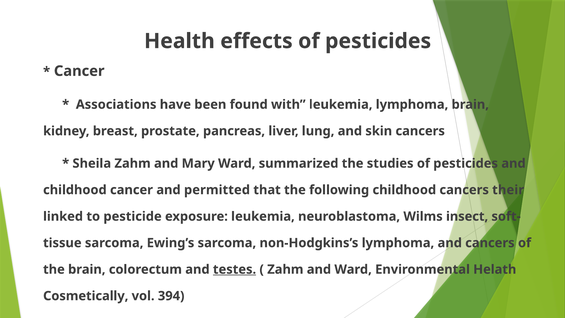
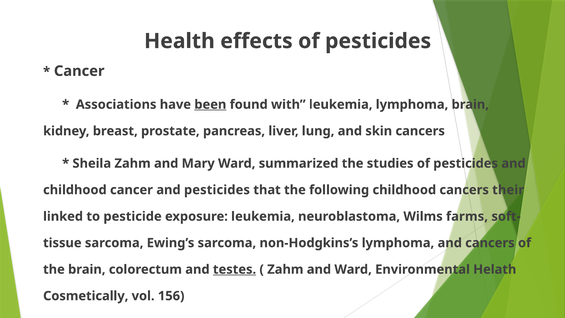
been underline: none -> present
and permitted: permitted -> pesticides
insect: insect -> farms
394: 394 -> 156
